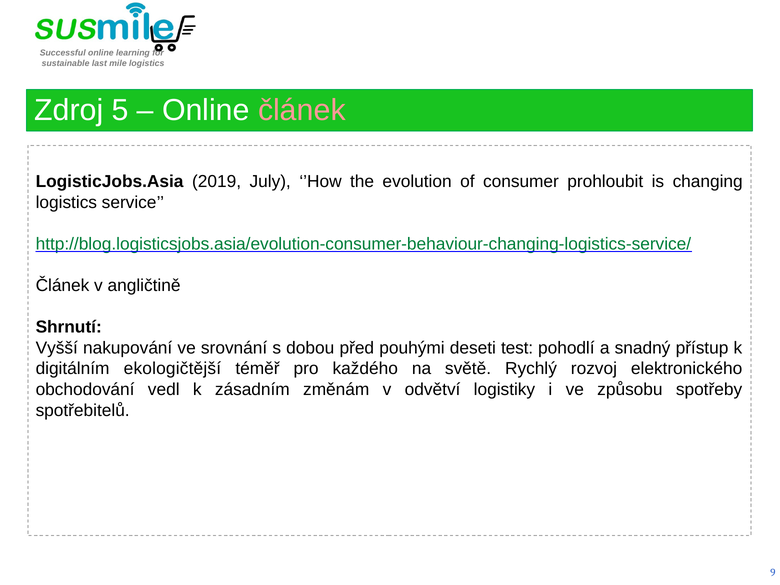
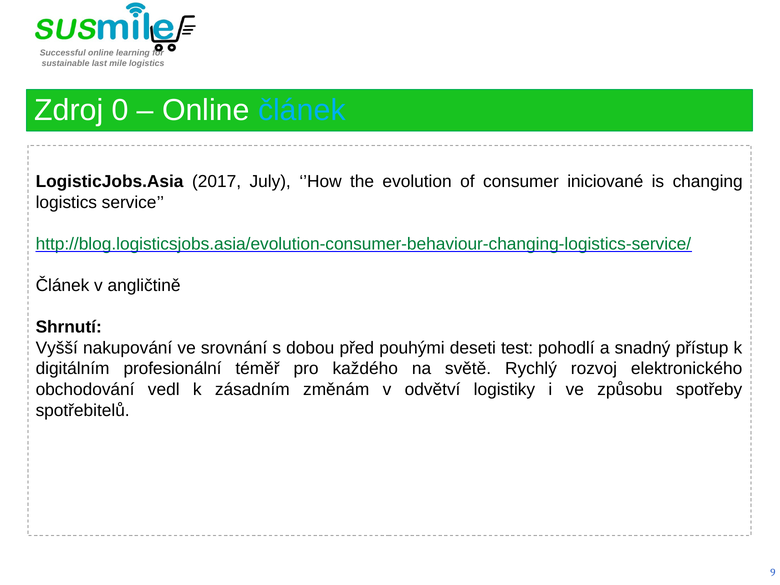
5: 5 -> 0
článek at (302, 110) colour: pink -> light blue
2019: 2019 -> 2017
prohloubit: prohloubit -> iniciované
ekologičtější: ekologičtější -> profesionální
